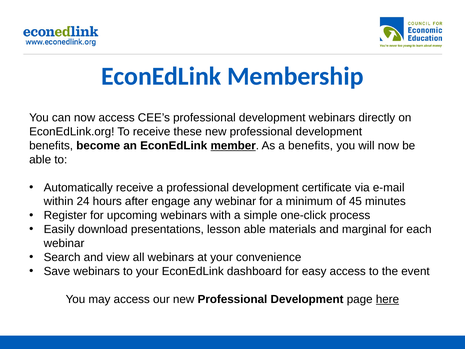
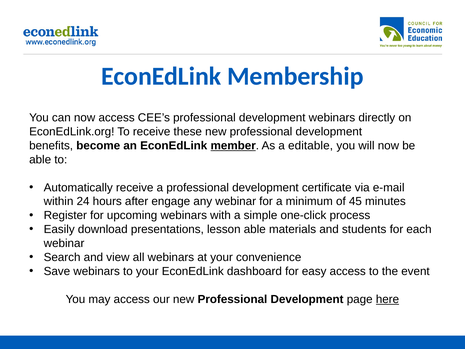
a benefits: benefits -> editable
marginal: marginal -> students
